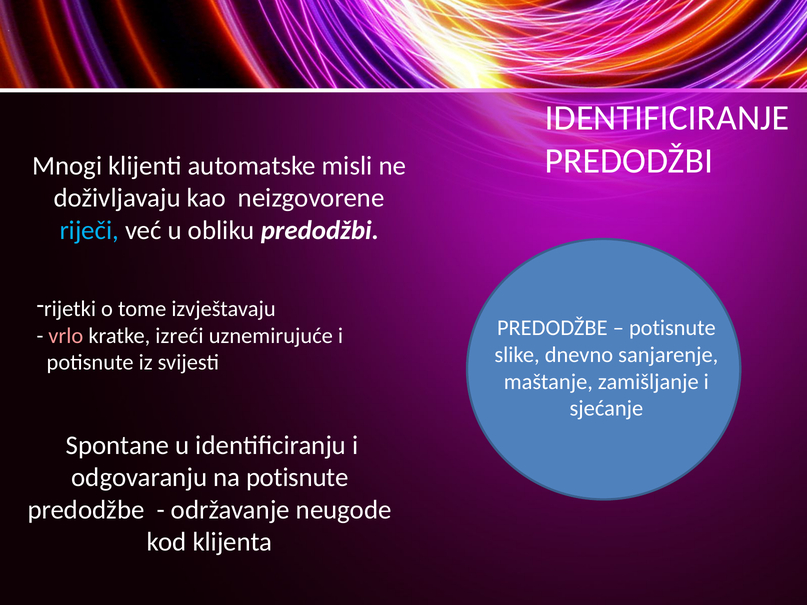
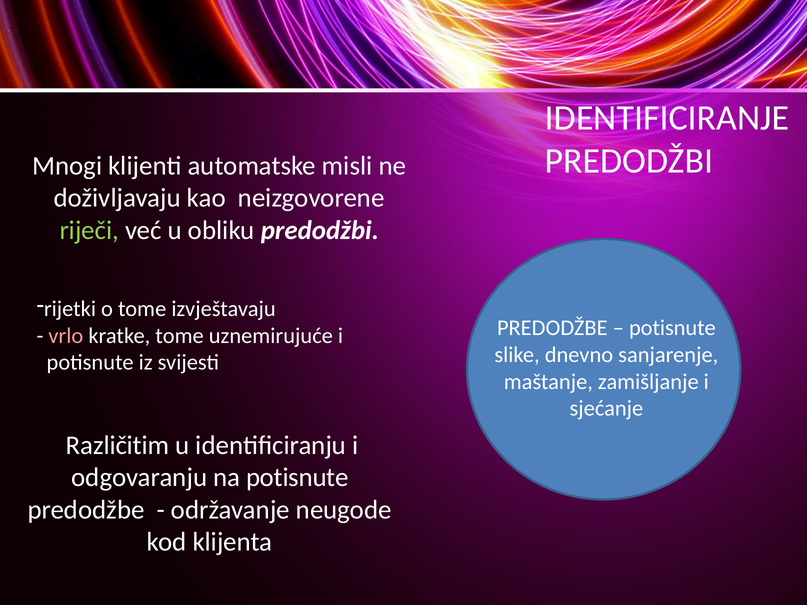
riječi colour: light blue -> light green
kratke izreći: izreći -> tome
Spontane: Spontane -> Različitim
